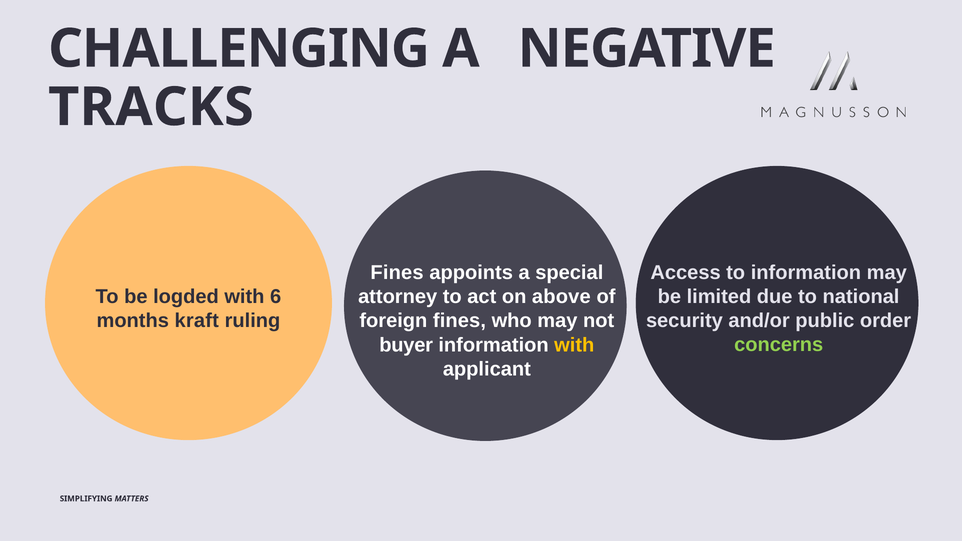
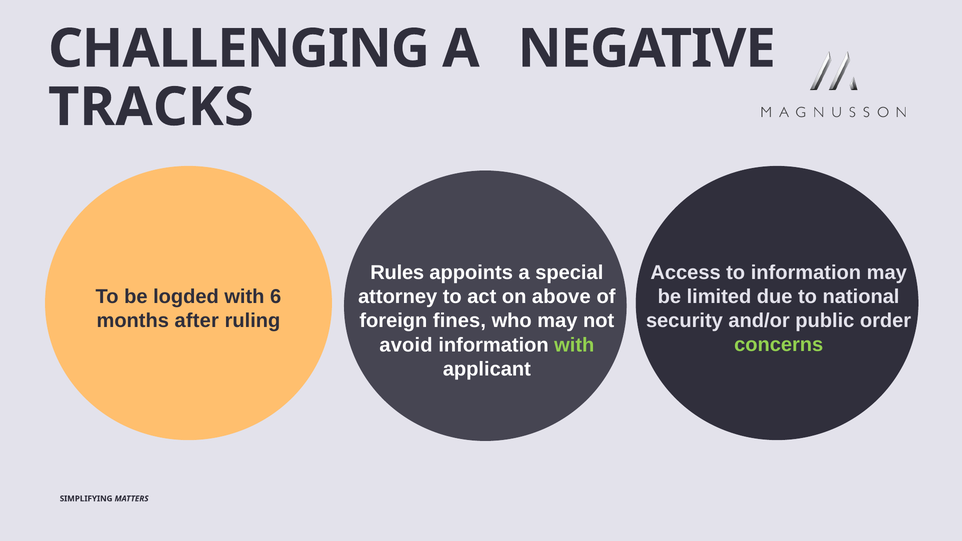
Fines at (397, 273): Fines -> Rules
kraft: kraft -> after
buyer: buyer -> avoid
with at (574, 345) colour: yellow -> light green
